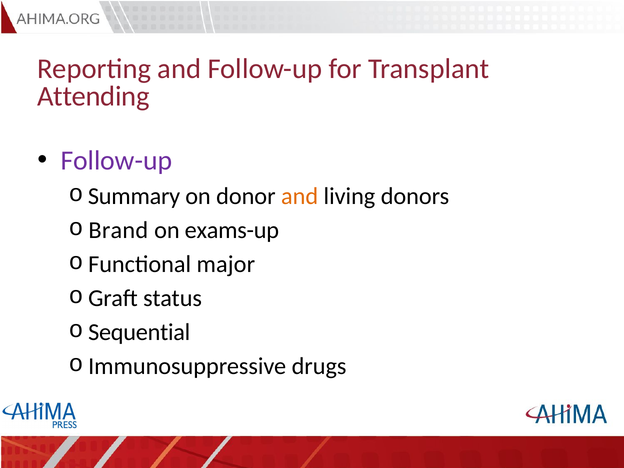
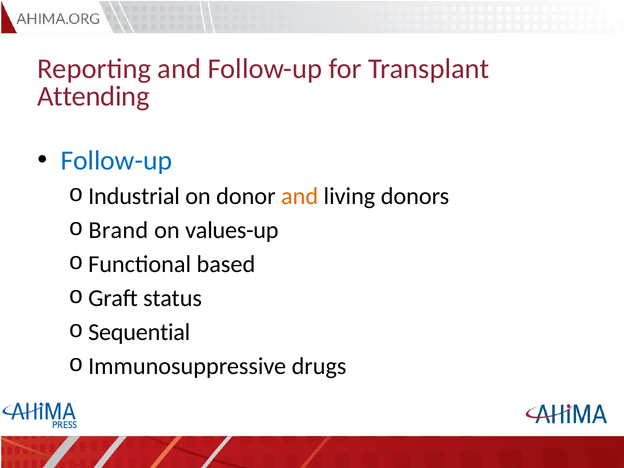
Follow-up at (116, 161) colour: purple -> blue
Summary: Summary -> Industrial
exams-up: exams-up -> values-up
major: major -> based
